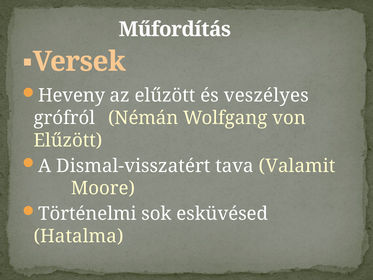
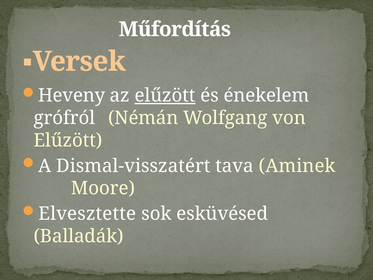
elűzött at (165, 95) underline: none -> present
veszélyes: veszélyes -> énekelem
Valamit: Valamit -> Aminek
Történelmi: Történelmi -> Elvesztette
Hatalma: Hatalma -> Balladák
